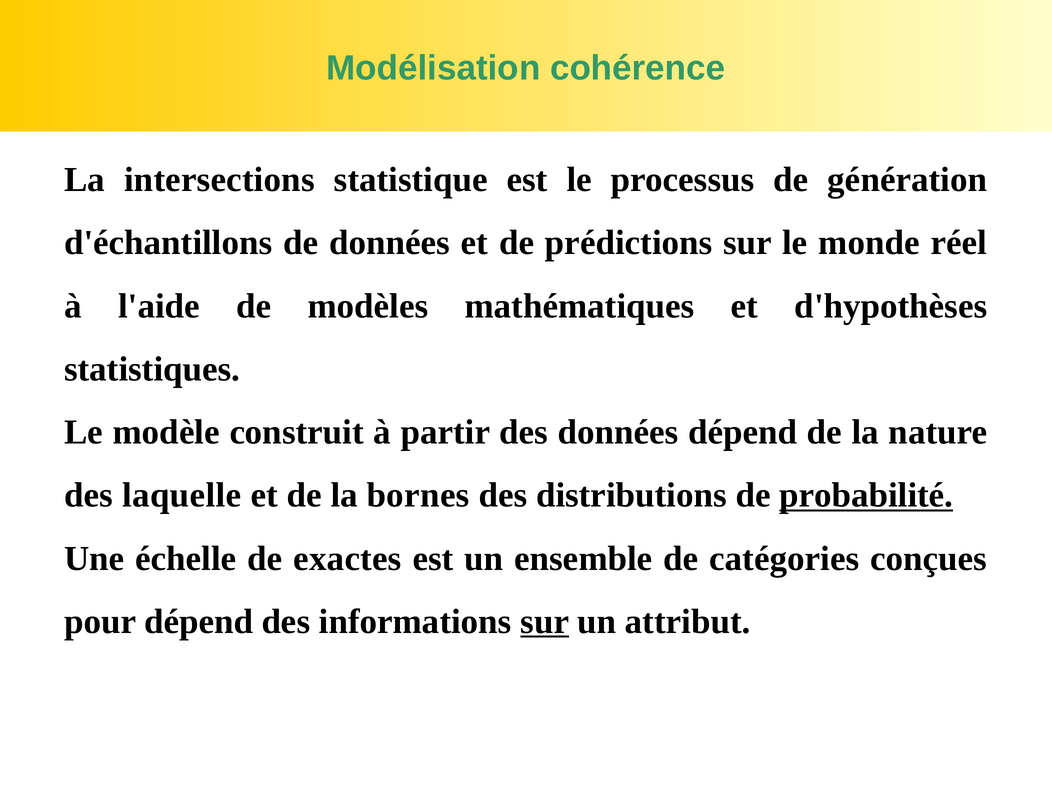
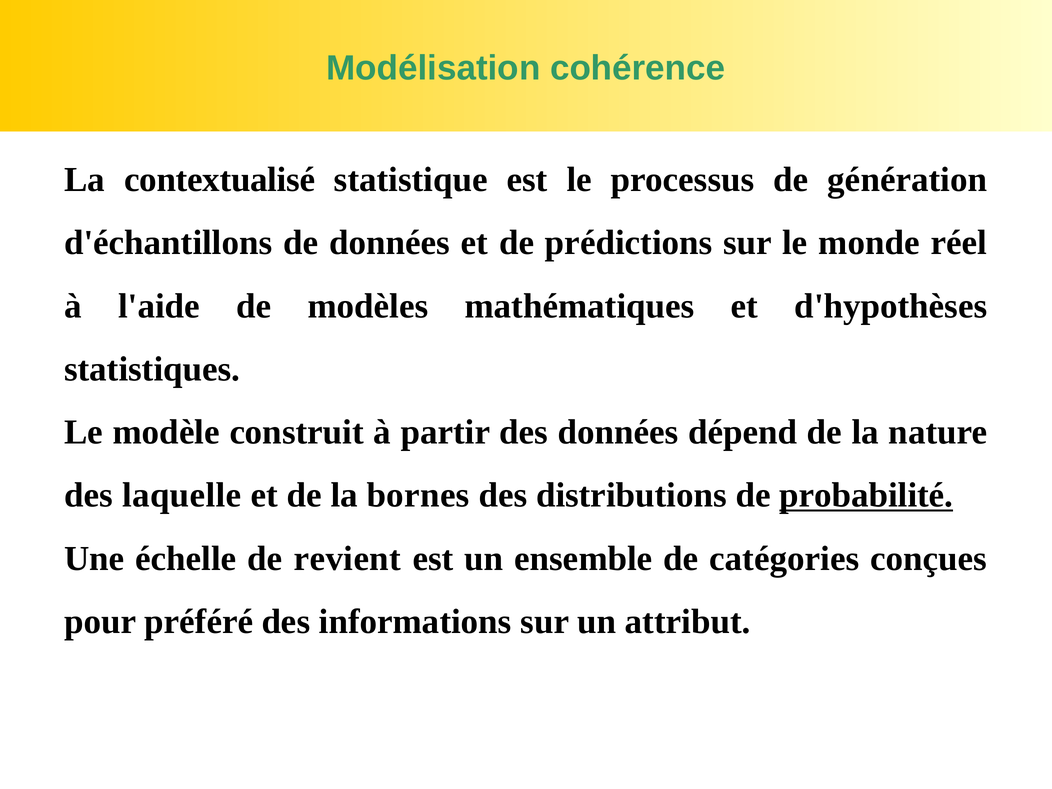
intersections: intersections -> contextualisé
exactes: exactes -> revient
pour dépend: dépend -> préféré
sur at (545, 622) underline: present -> none
